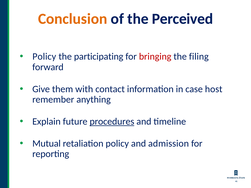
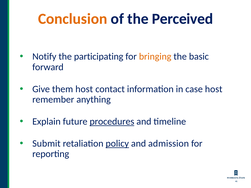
Policy at (44, 57): Policy -> Notify
bringing colour: red -> orange
filing: filing -> basic
them with: with -> host
Mutual: Mutual -> Submit
policy at (117, 144) underline: none -> present
